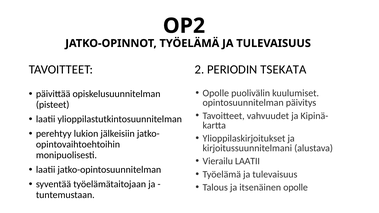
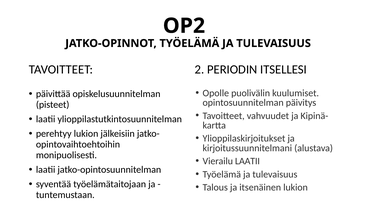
TSEKATA: TSEKATA -> ITSELLESI
itsenäinen opolle: opolle -> lukion
